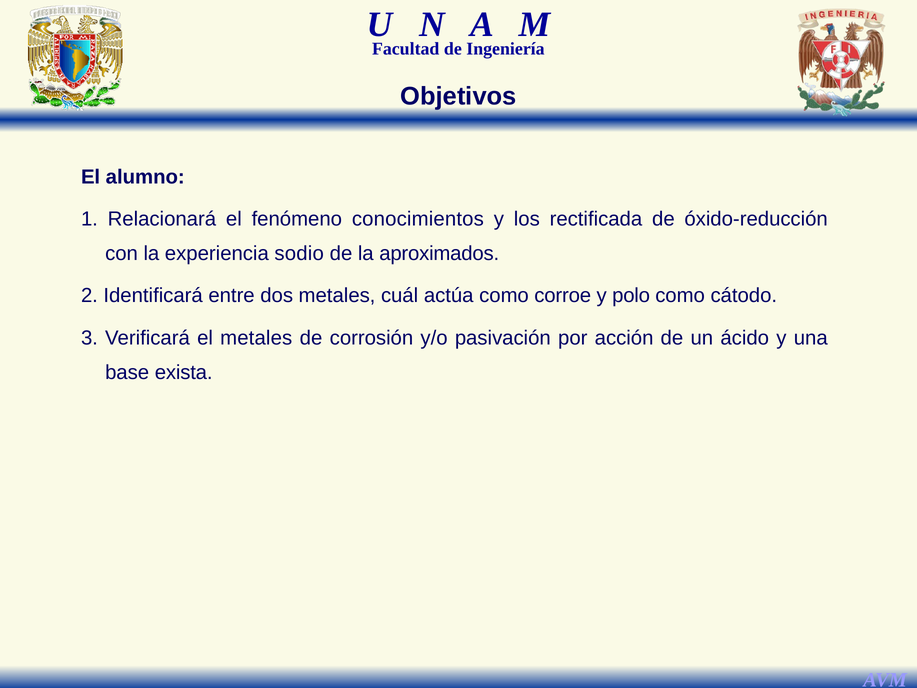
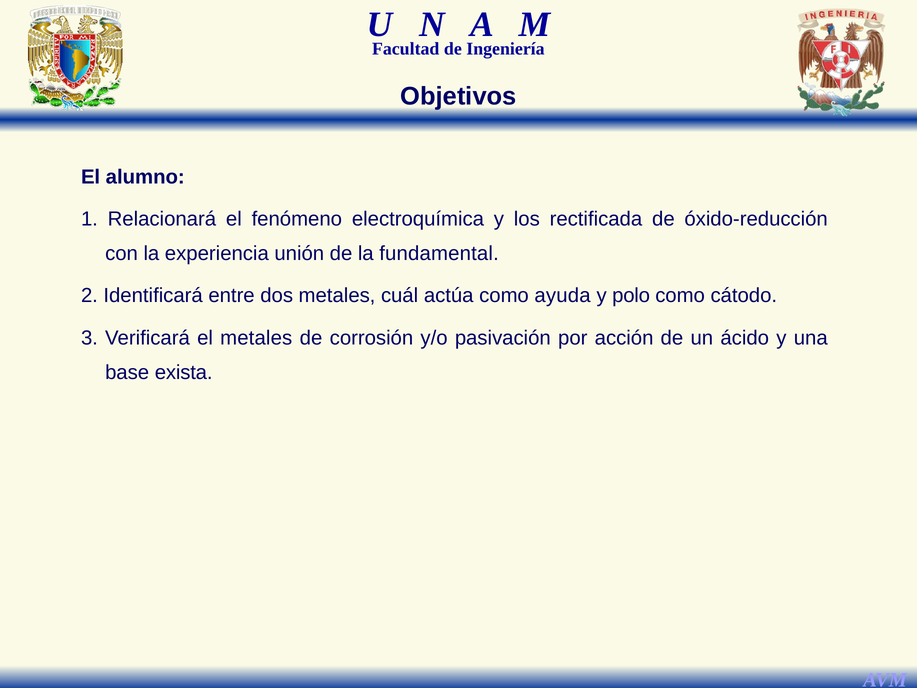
conocimientos: conocimientos -> electroquímica
sodio: sodio -> unión
aproximados: aproximados -> fundamental
corroe: corroe -> ayuda
